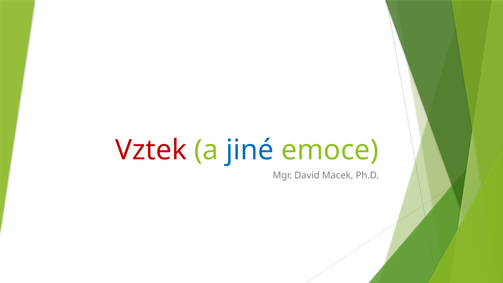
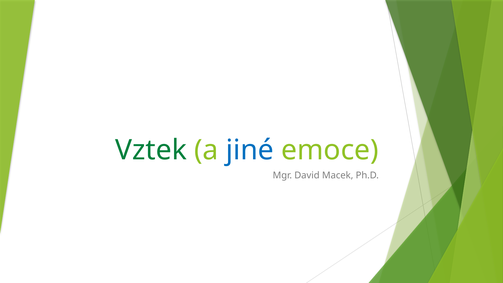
Vztek colour: red -> green
